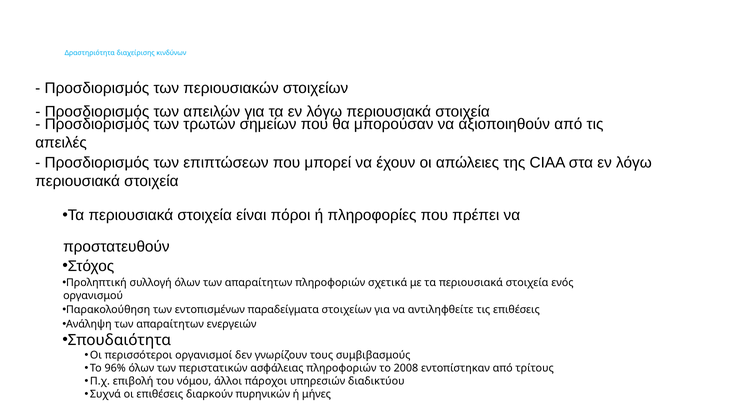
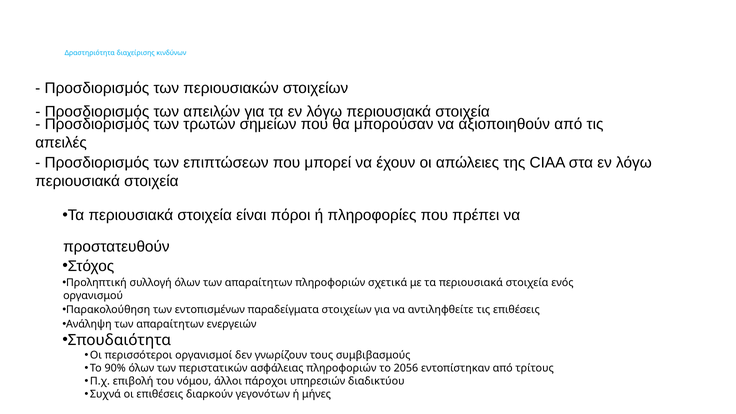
96%: 96% -> 90%
2008: 2008 -> 2056
πυρηνικών: πυρηνικών -> γεγονότων
